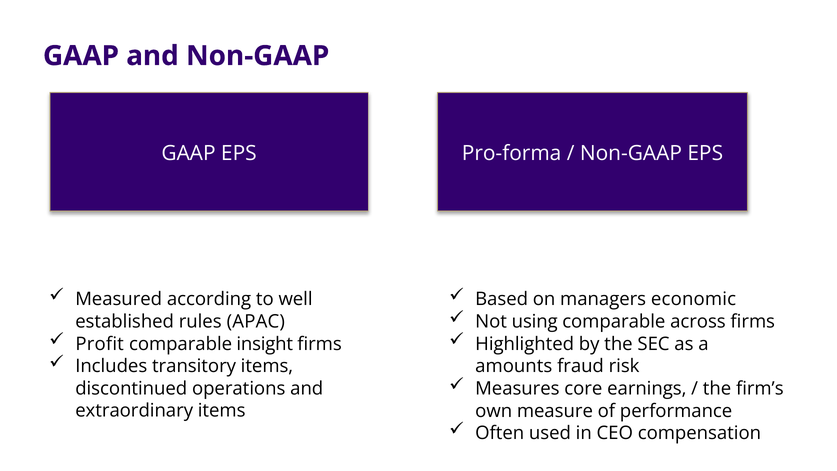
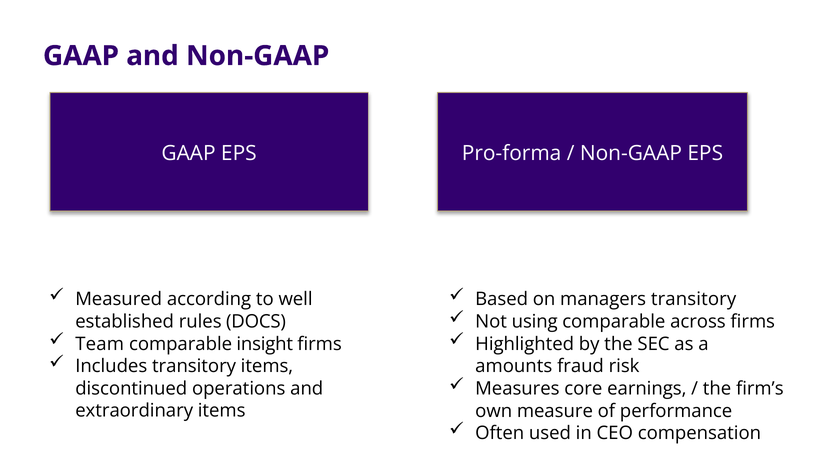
managers economic: economic -> transitory
APAC: APAC -> DOCS
Profit: Profit -> Team
